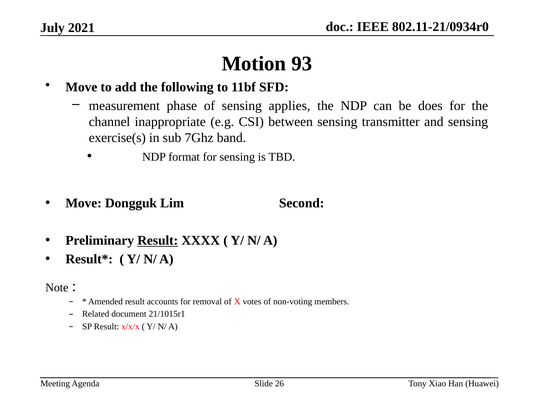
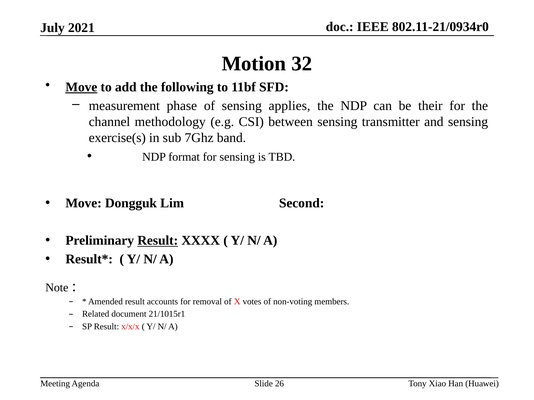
93: 93 -> 32
Move at (81, 87) underline: none -> present
does: does -> their
inappropriate: inappropriate -> methodology
